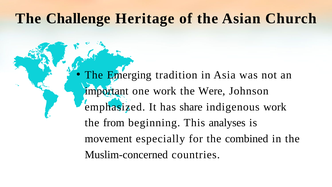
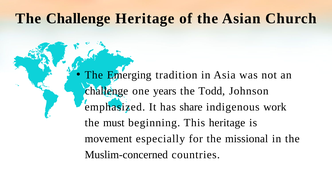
important at (107, 91): important -> challenge
one work: work -> years
Were: Were -> Todd
from: from -> must
This analyses: analyses -> heritage
combined: combined -> missional
